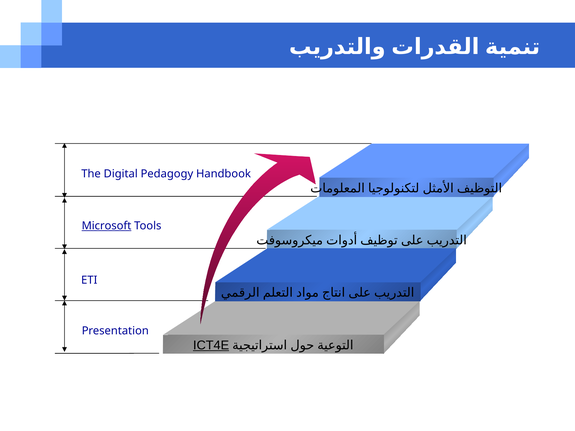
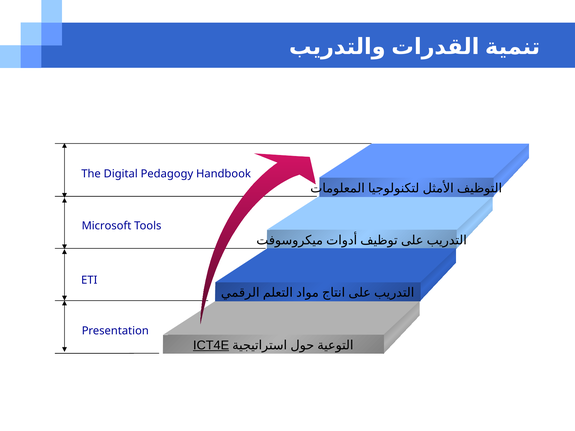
Microsoft underline: present -> none
